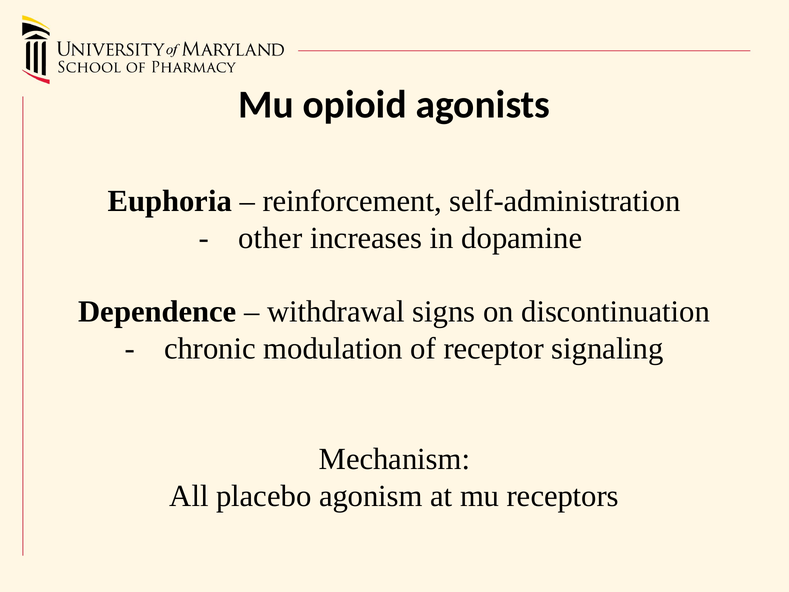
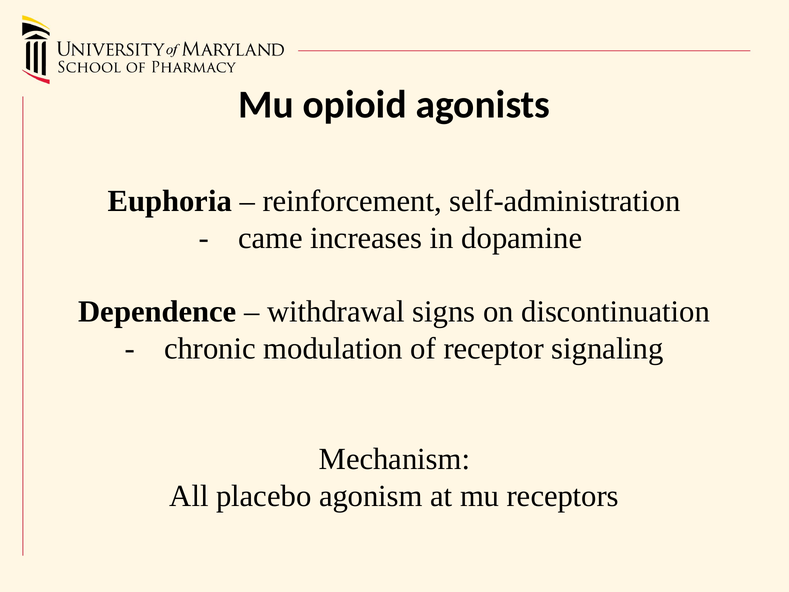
other: other -> came
